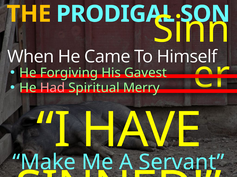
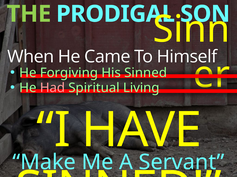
THE colour: yellow -> light green
His Gavest: Gavest -> Sinned
Merry: Merry -> Living
